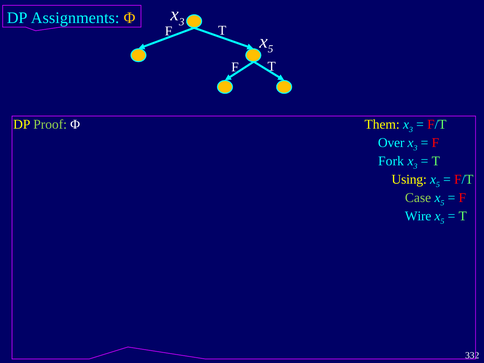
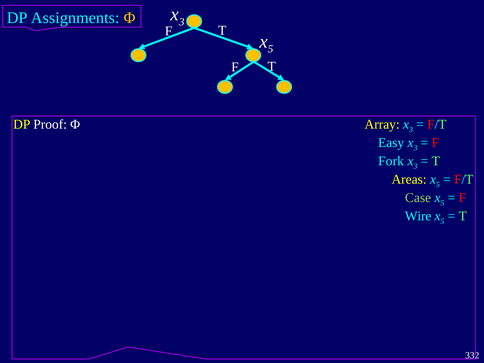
Proof colour: light green -> white
Them: Them -> Array
Over: Over -> Easy
Using: Using -> Areas
